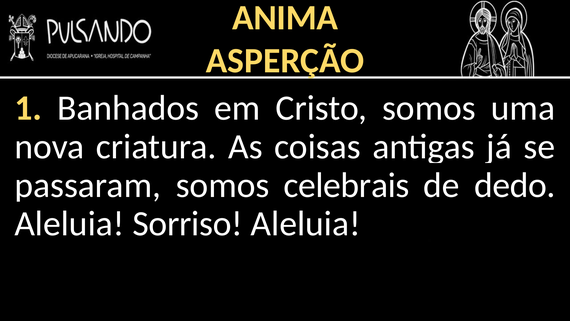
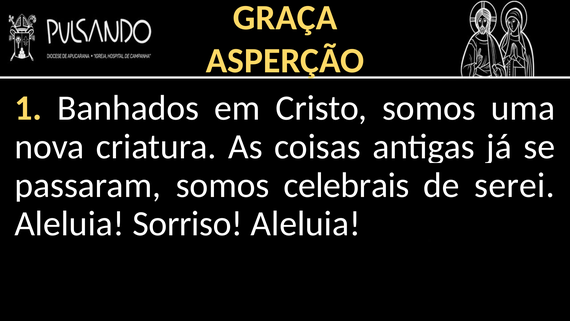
ANIMA: ANIMA -> GRAÇA
dedo: dedo -> serei
